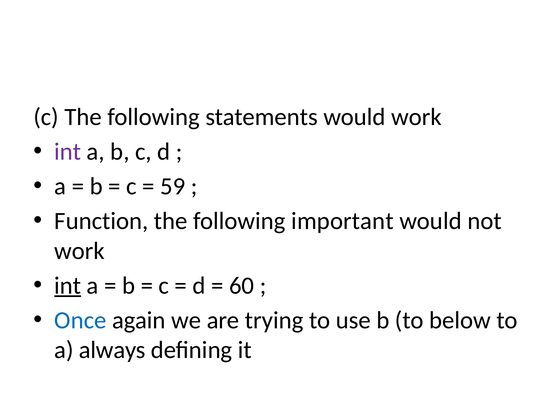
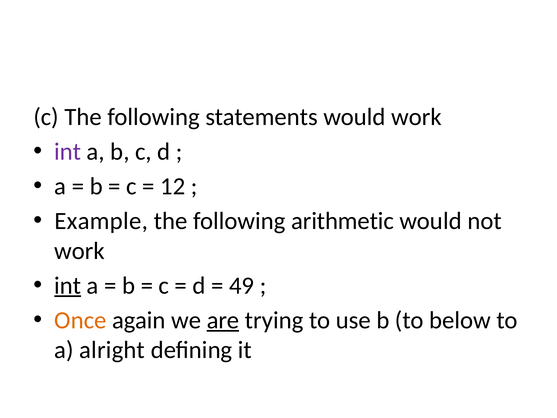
59: 59 -> 12
Function: Function -> Example
important: important -> arithmetic
60: 60 -> 49
Once colour: blue -> orange
are underline: none -> present
always: always -> alright
